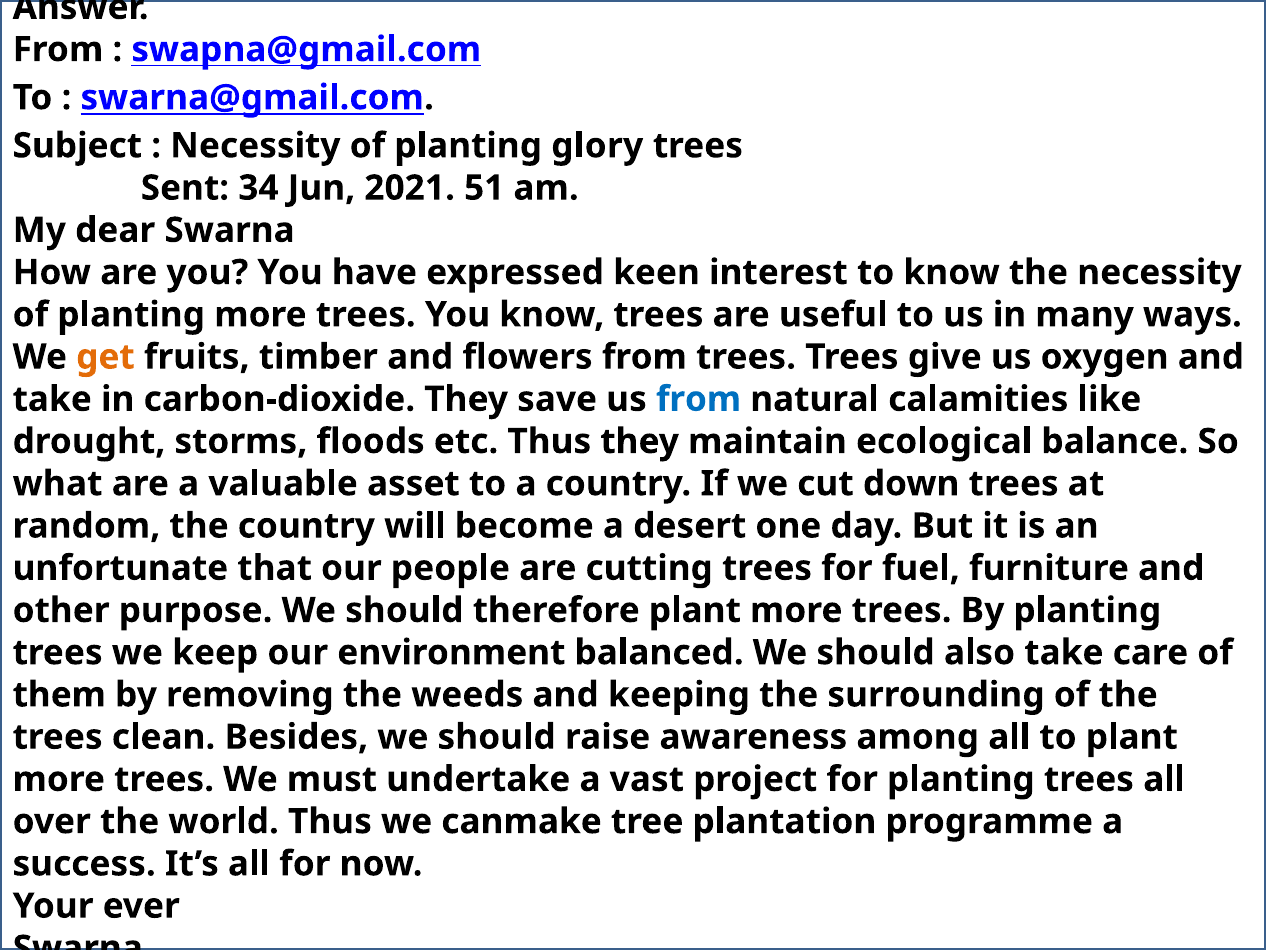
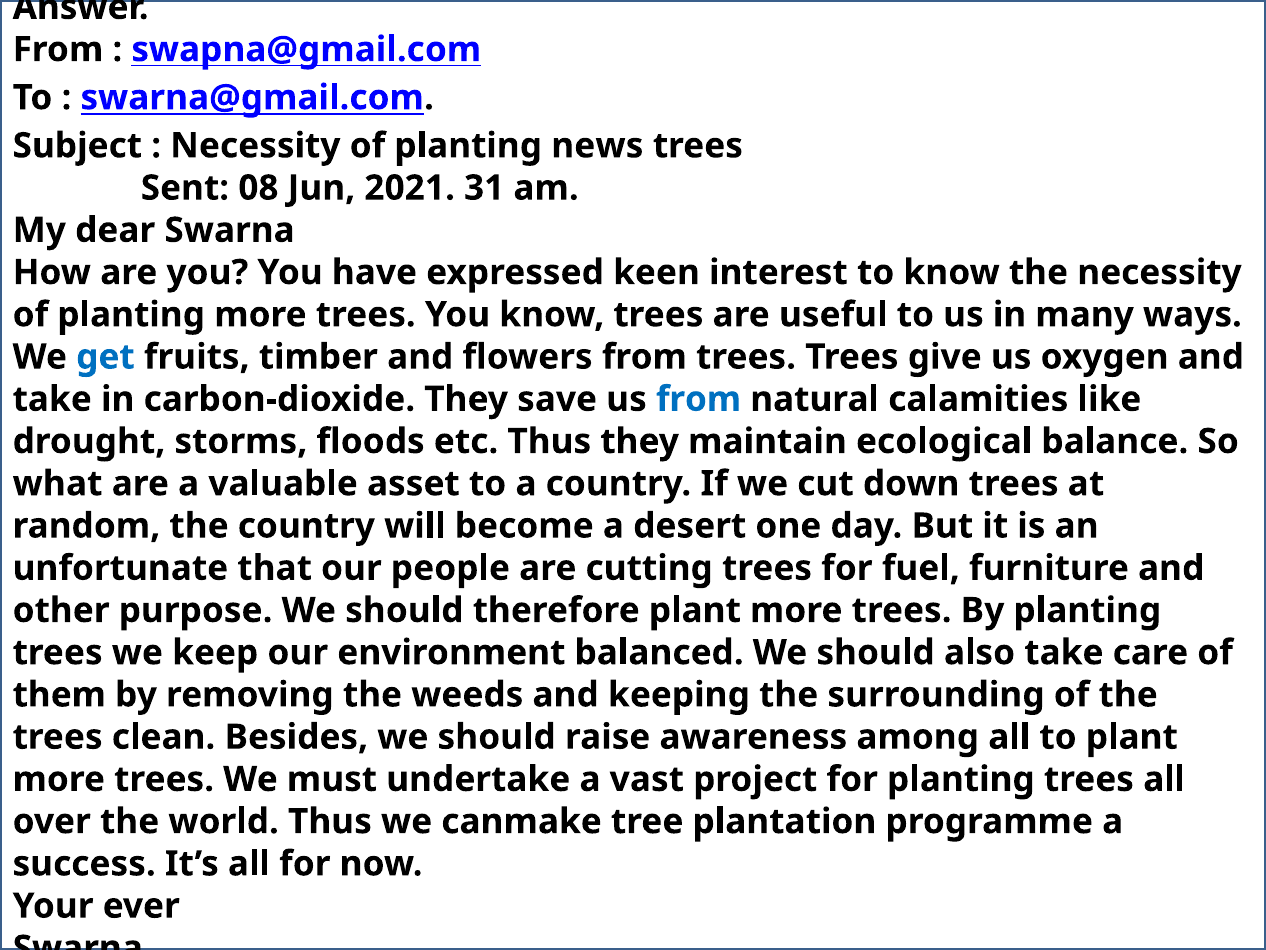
glory: glory -> news
34: 34 -> 08
51: 51 -> 31
get colour: orange -> blue
